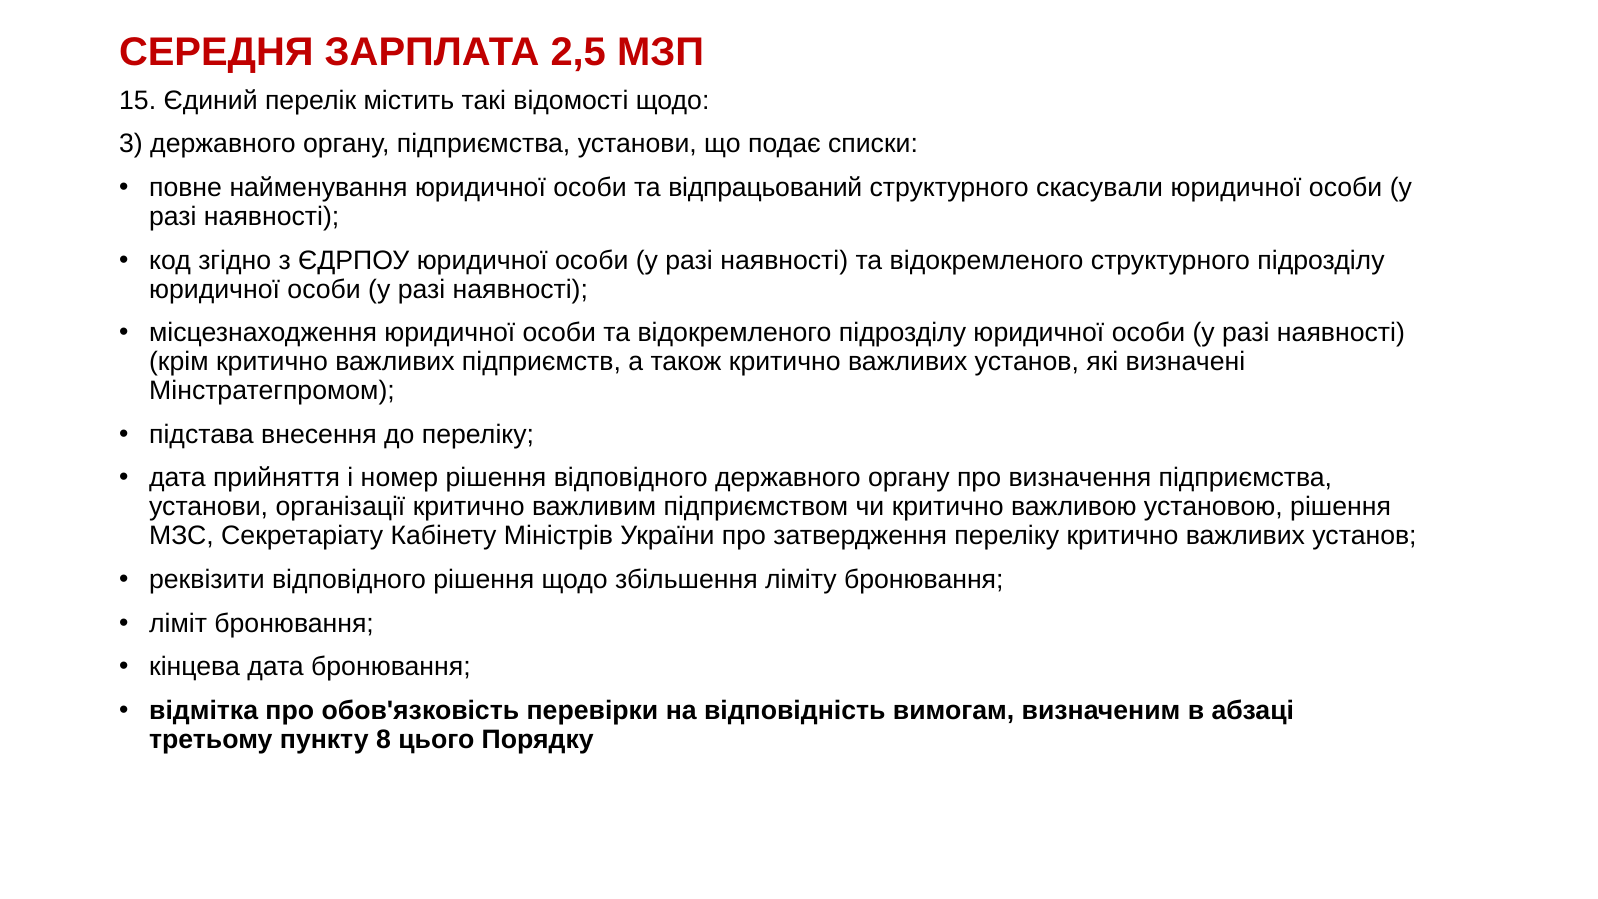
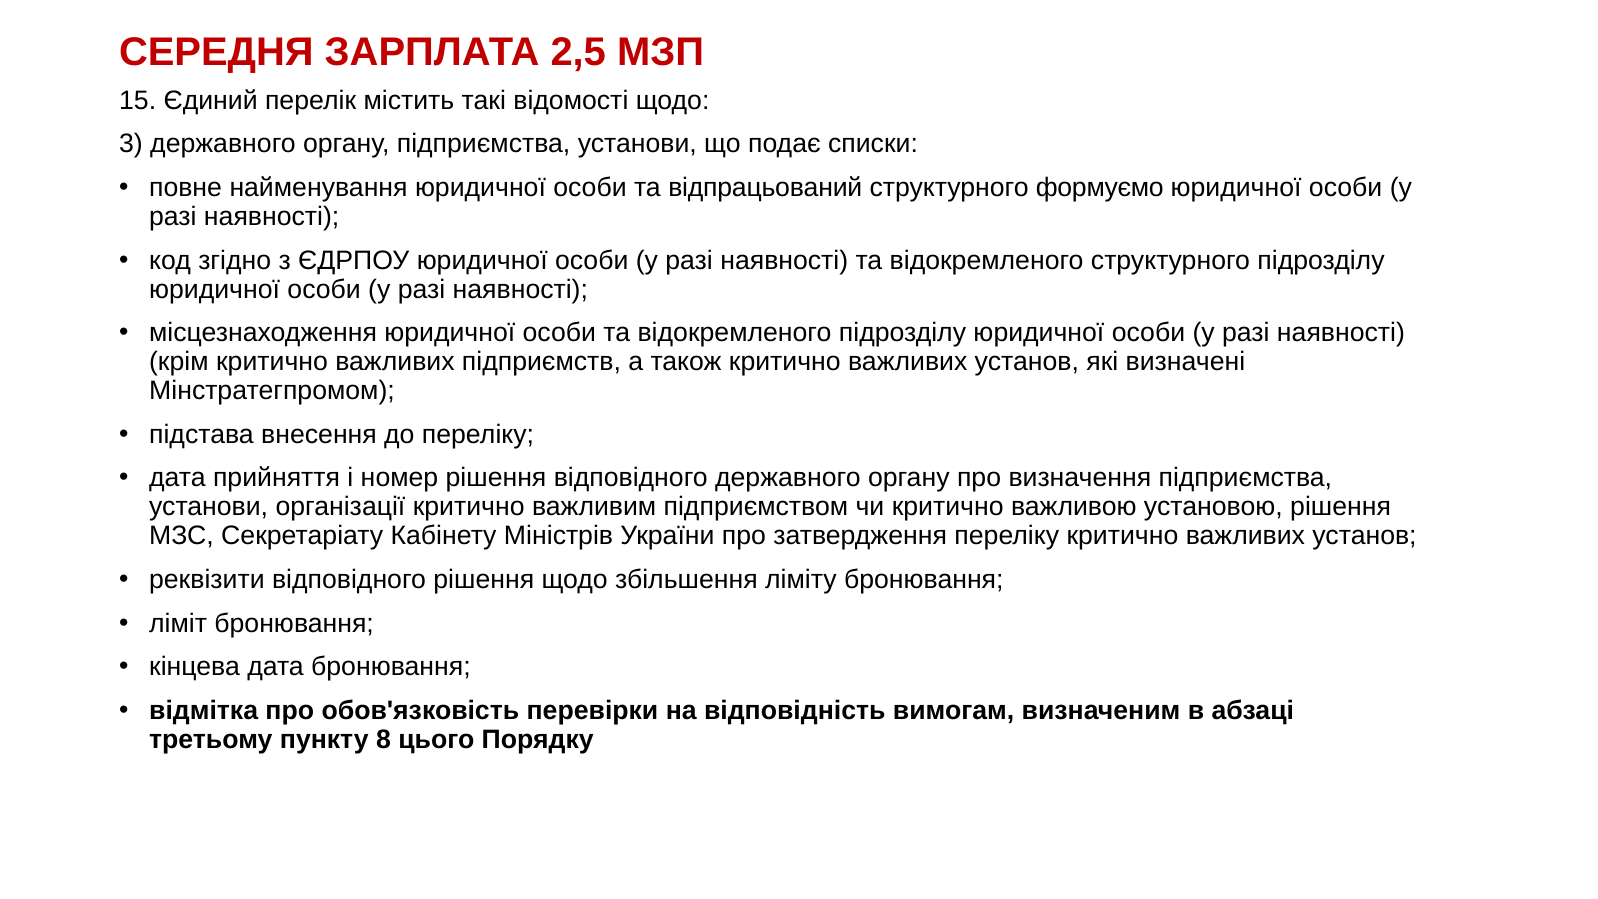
скасували: скасували -> формуємо
